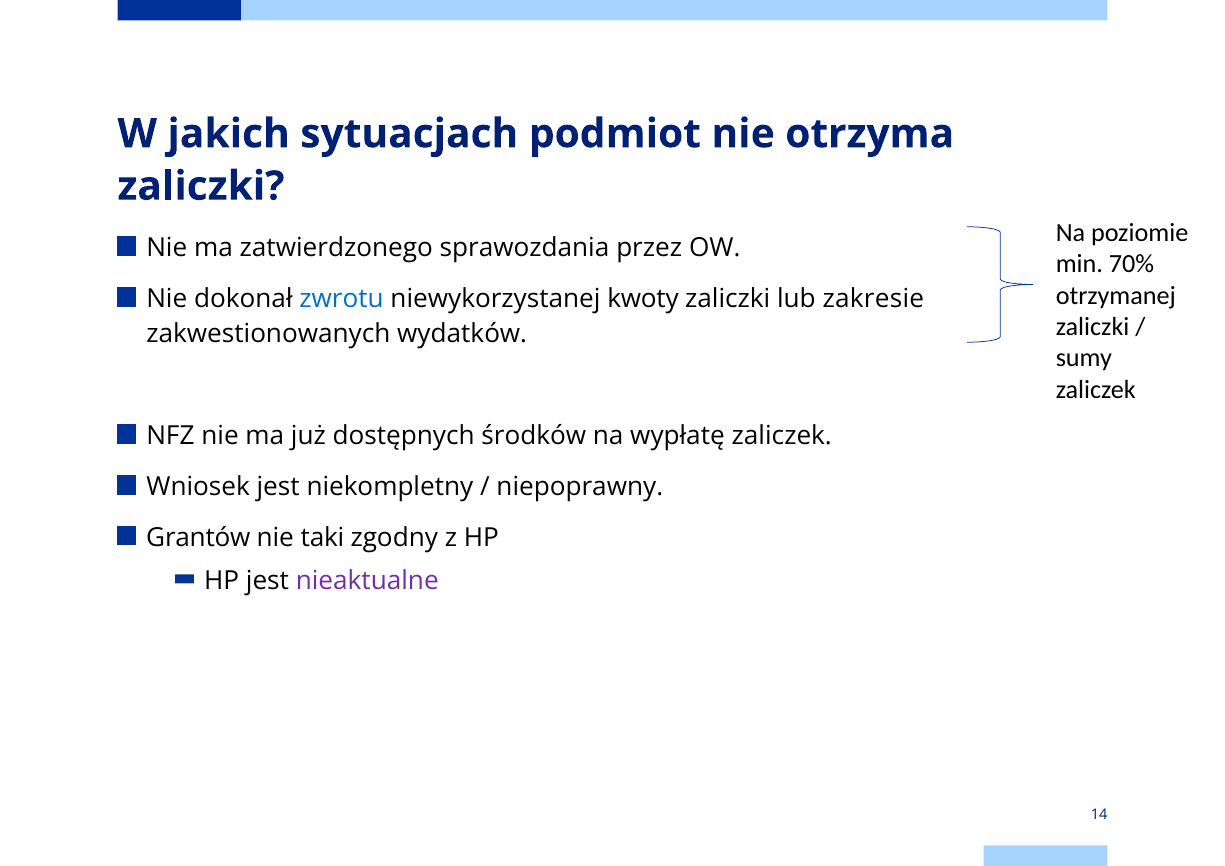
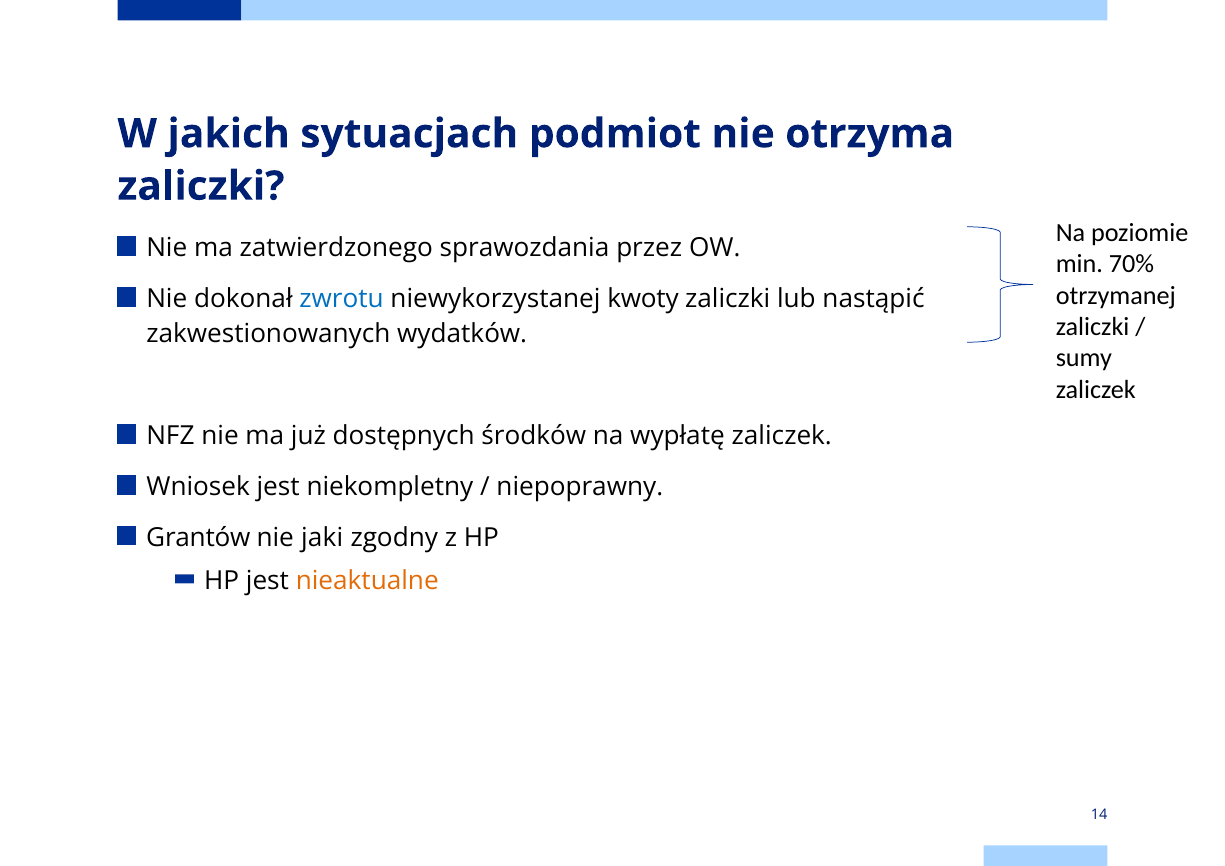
zakresie: zakresie -> nastąpić
taki: taki -> jaki
nieaktualne colour: purple -> orange
